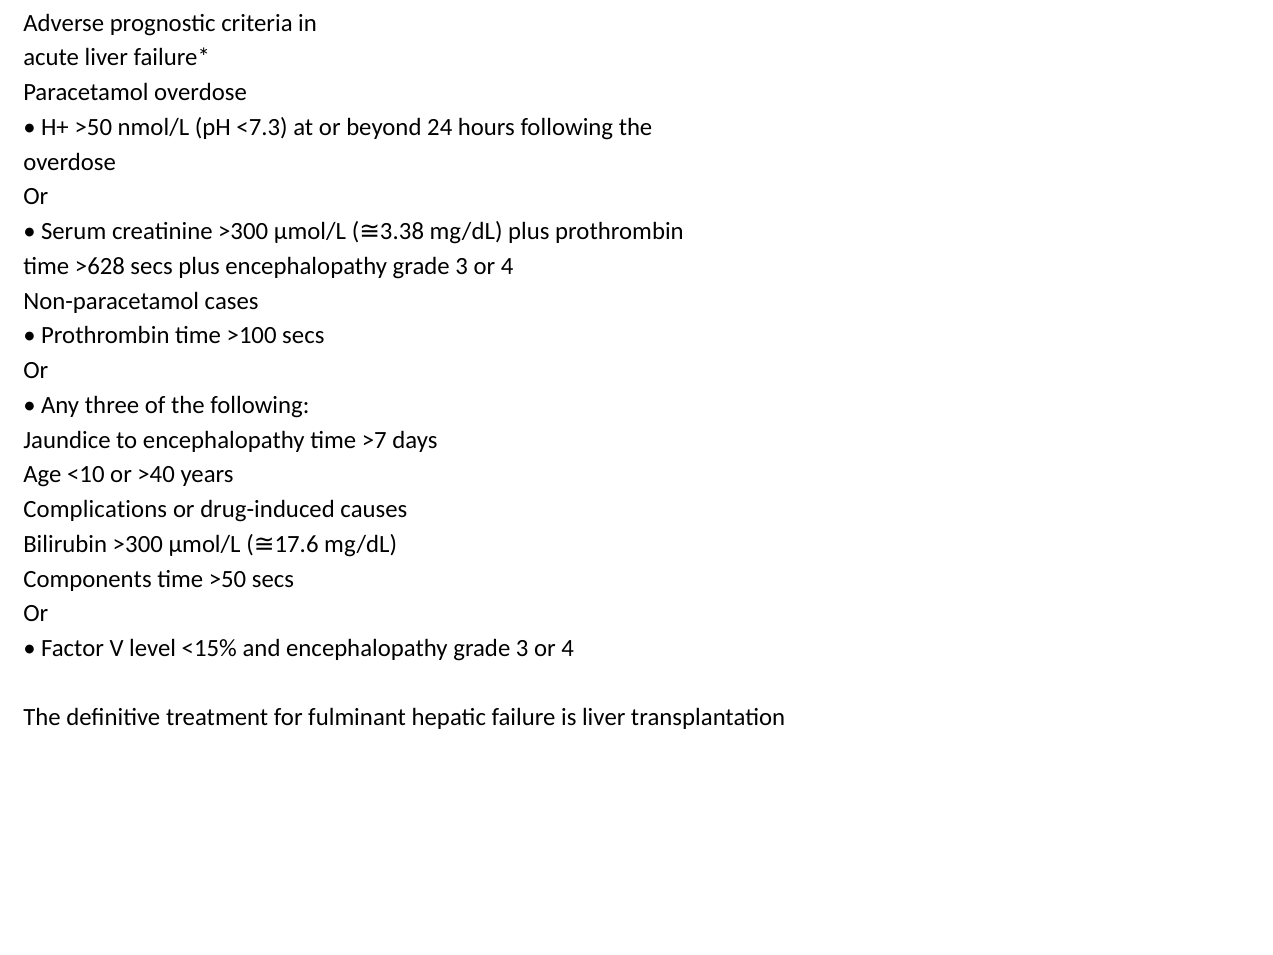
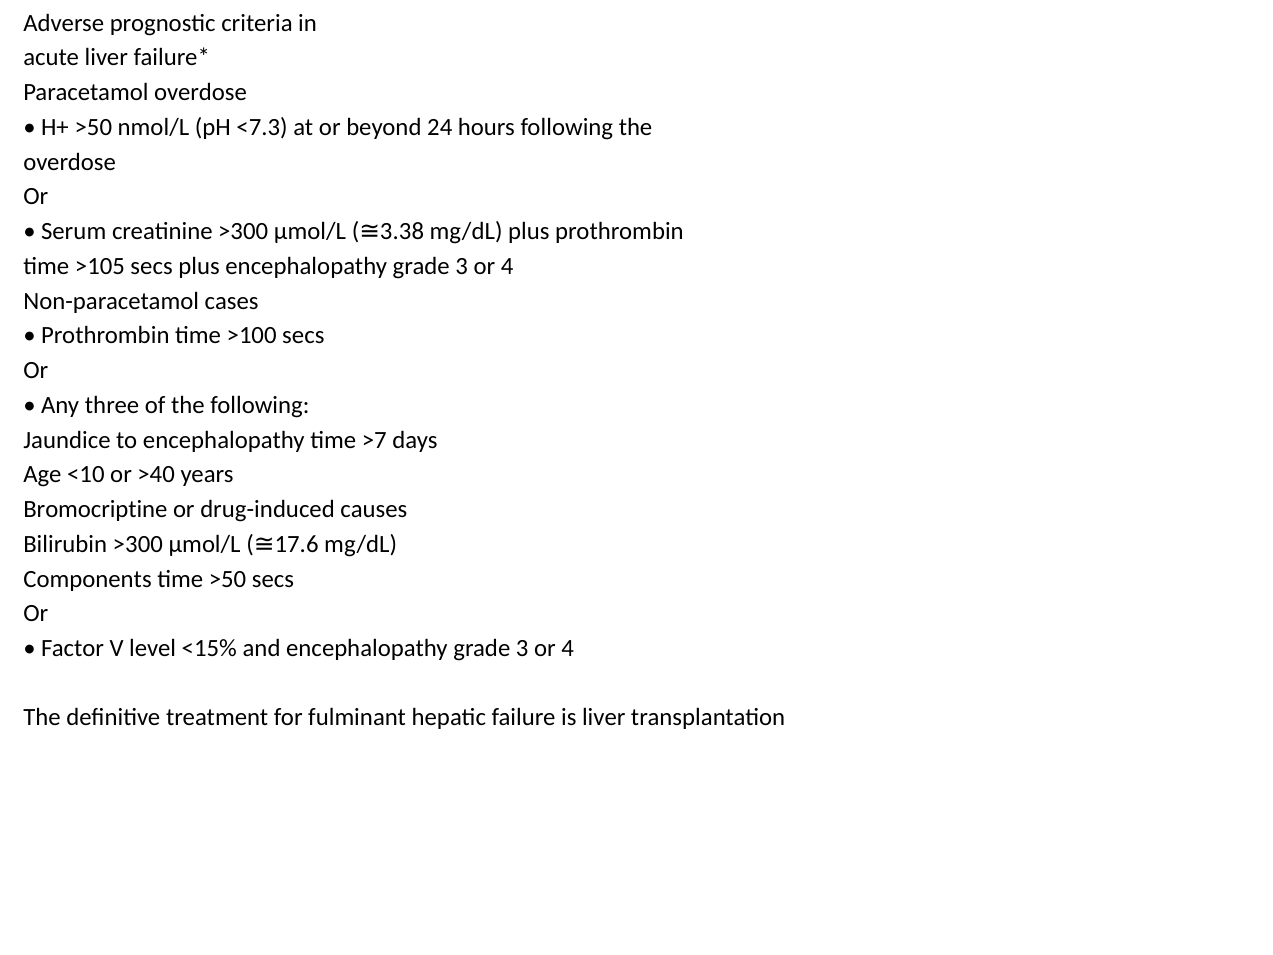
>628: >628 -> >105
Complications: Complications -> Bromocriptine
